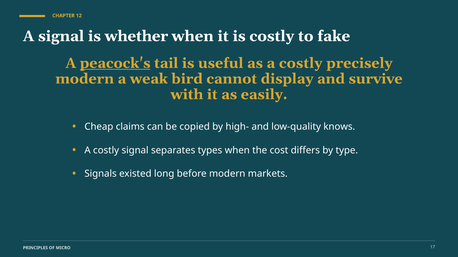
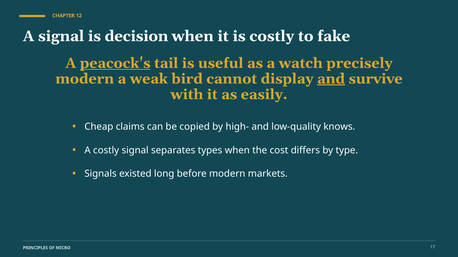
whether: whether -> decision
as a costly: costly -> watch
and at (331, 79) underline: none -> present
